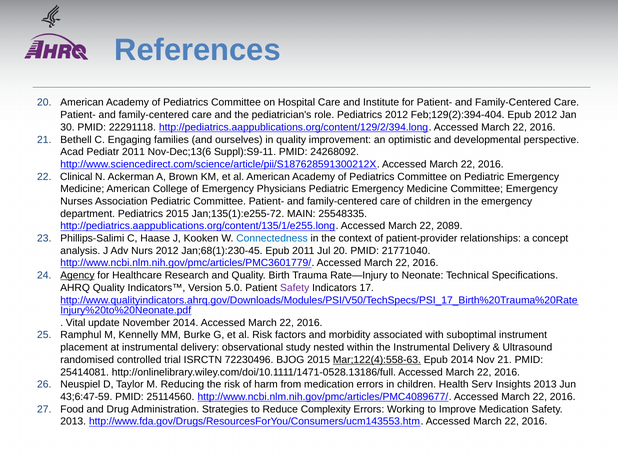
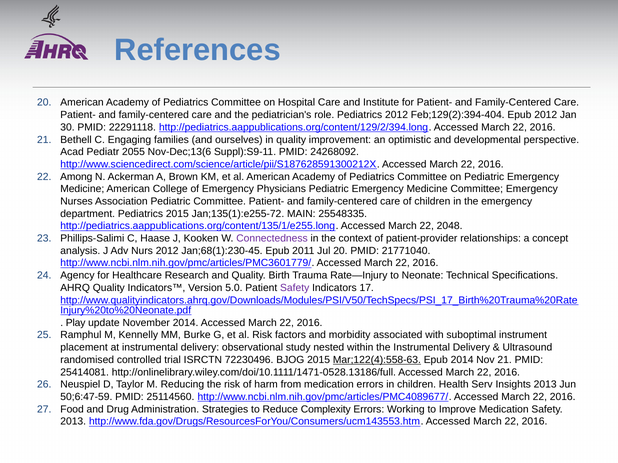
Pediatr 2011: 2011 -> 2055
Clinical: Clinical -> Among
2089: 2089 -> 2048
Connectedness colour: blue -> purple
Agency underline: present -> none
Vital: Vital -> Play
43;6:47-59: 43;6:47-59 -> 50;6:47-59
